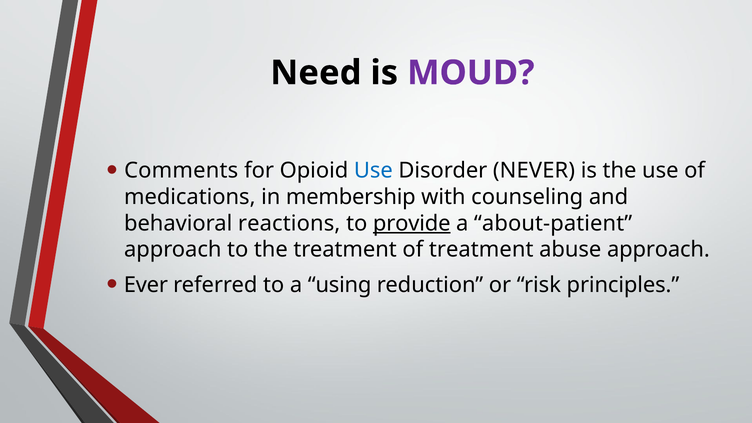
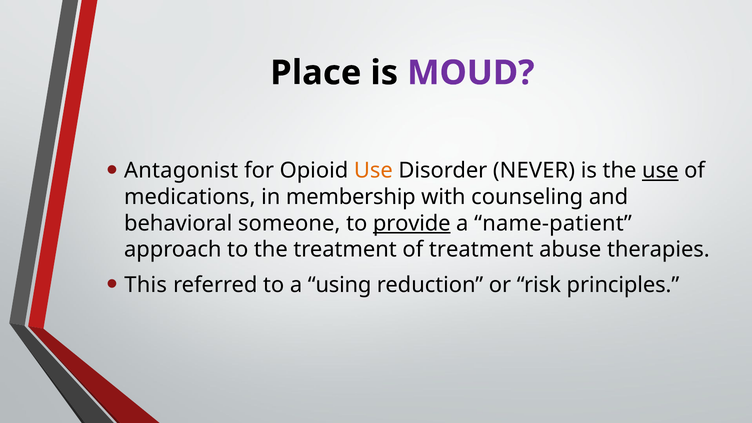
Need: Need -> Place
Comments: Comments -> Antagonist
Use at (373, 171) colour: blue -> orange
use at (660, 171) underline: none -> present
reactions: reactions -> someone
about-patient: about-patient -> name-patient
abuse approach: approach -> therapies
Ever: Ever -> This
